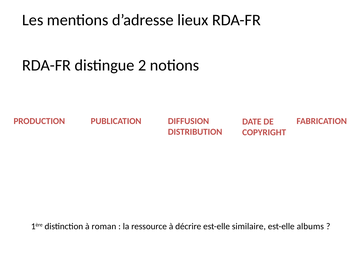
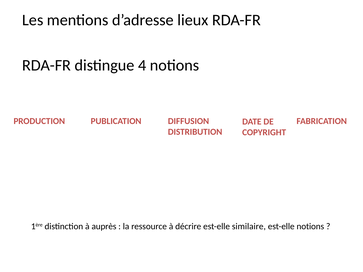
2: 2 -> 4
roman: roman -> auprès
est-elle albums: albums -> notions
